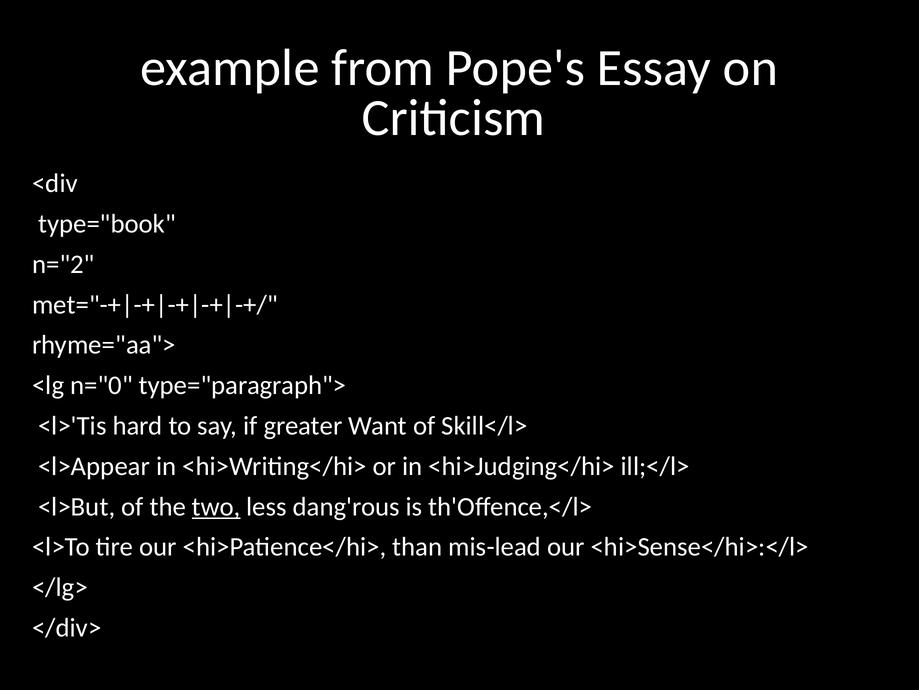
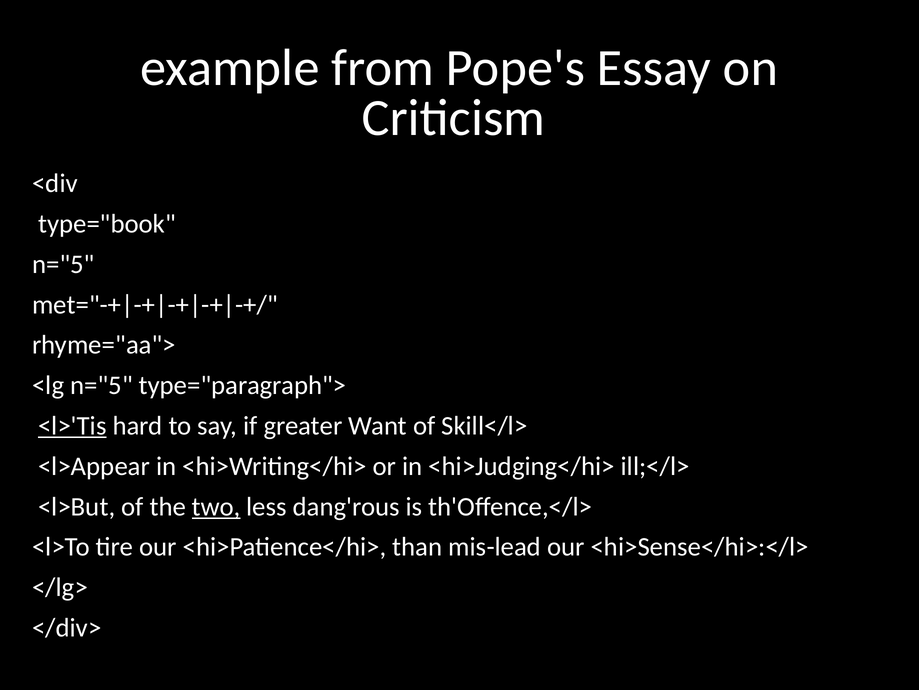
n="2 at (63, 264): n="2 -> n="5
<lg n="0: n="0 -> n="5
<l>'Tis underline: none -> present
